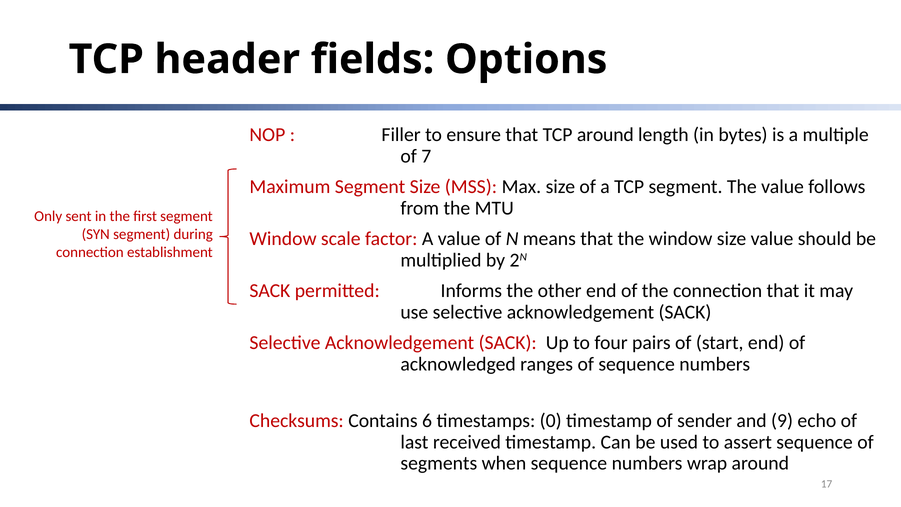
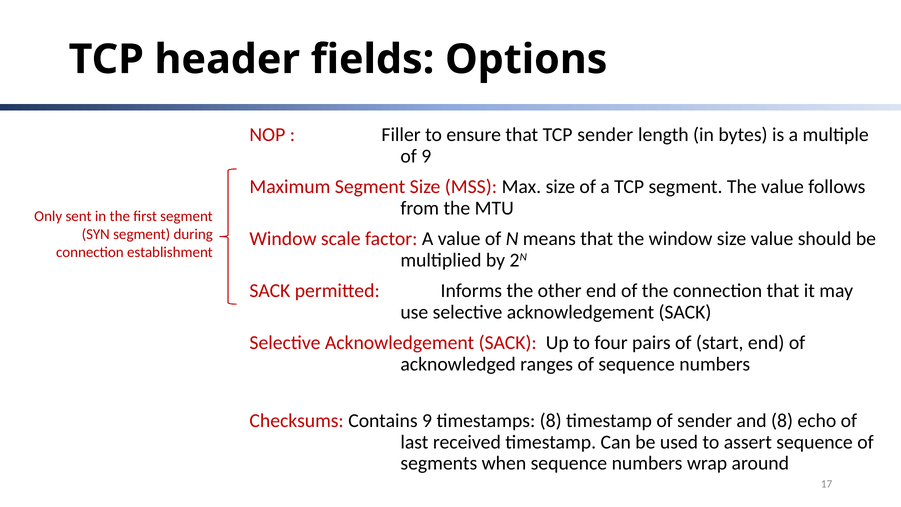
TCP around: around -> sender
of 7: 7 -> 9
Contains 6: 6 -> 9
timestamps 0: 0 -> 8
and 9: 9 -> 8
